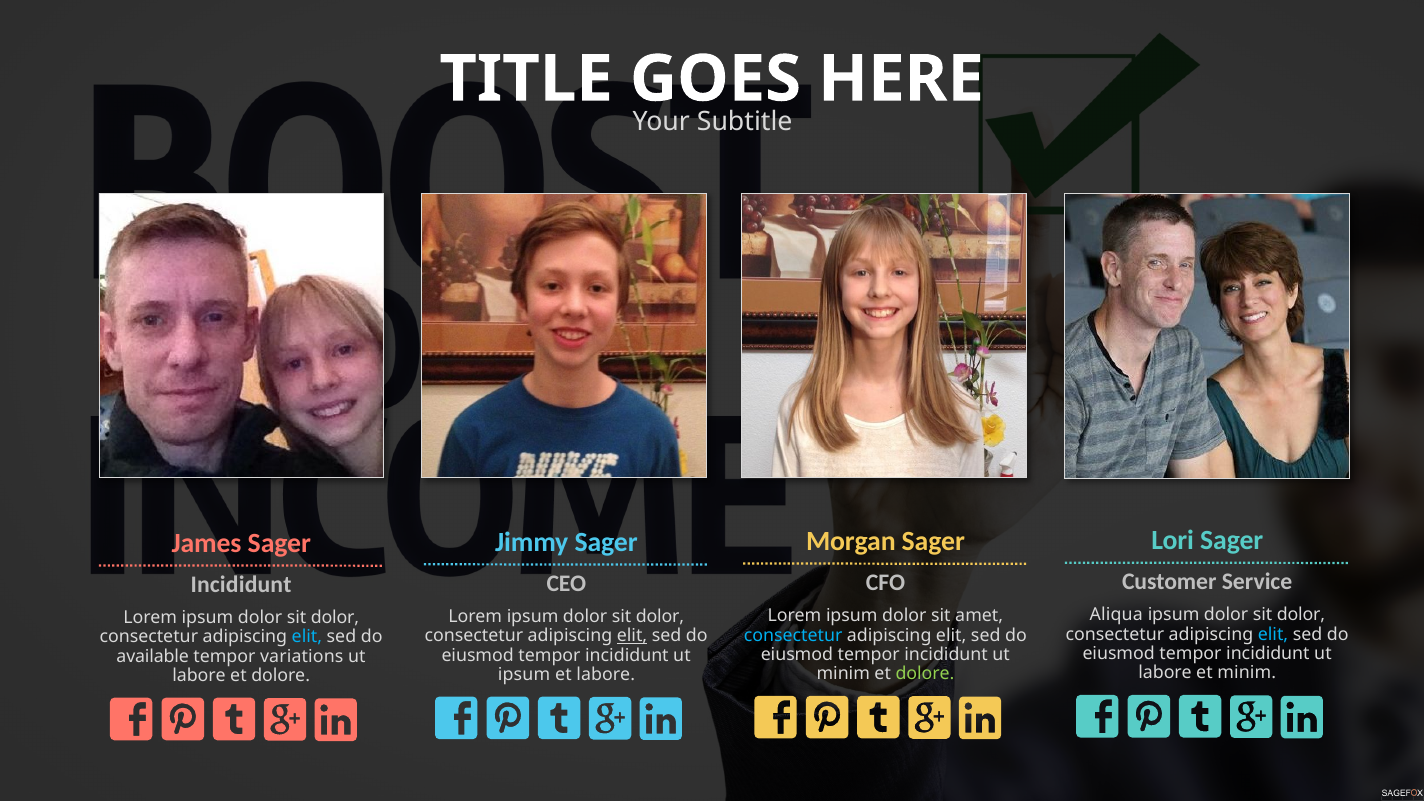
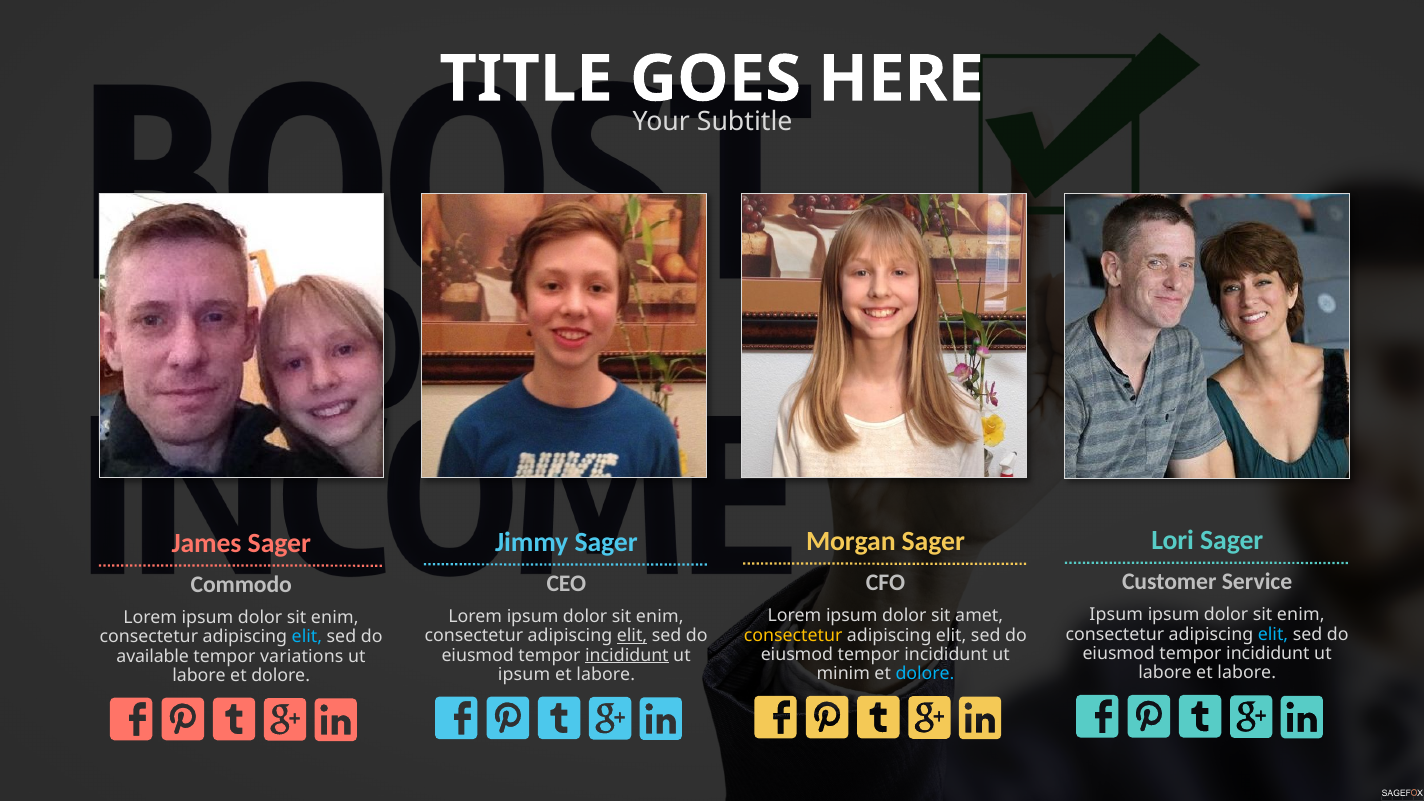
Incididunt at (241, 584): Incididunt -> Commodo
Aliqua at (1116, 615): Aliqua -> Ipsum
dolor at (1301, 615): dolor -> enim
dolor at (660, 617): dolor -> enim
dolor at (335, 618): dolor -> enim
consectetur at (793, 635) colour: light blue -> yellow
incididunt at (627, 655) underline: none -> present
labore et minim: minim -> labore
dolore at (925, 674) colour: light green -> light blue
